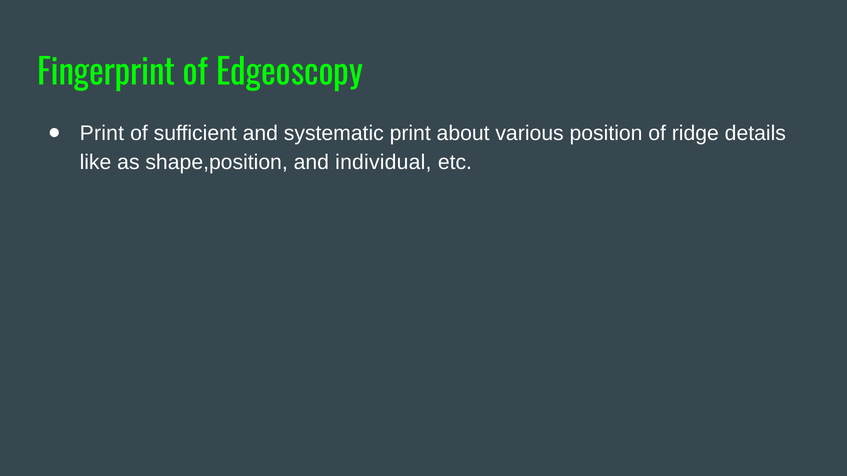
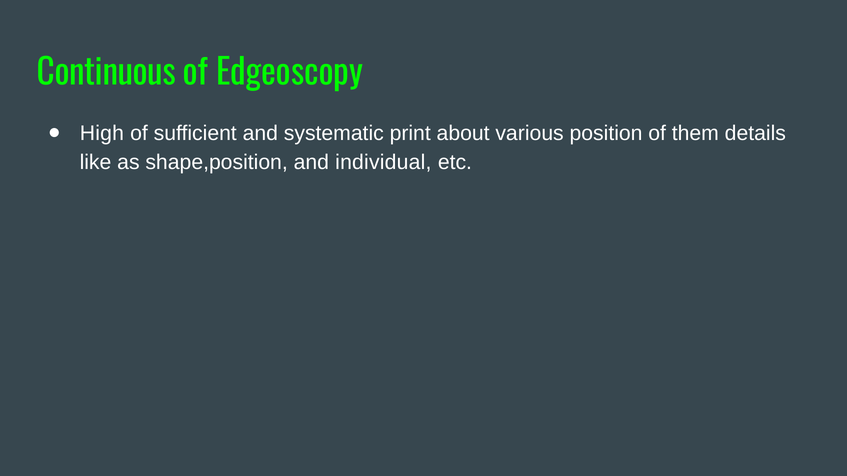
Fingerprint: Fingerprint -> Continuous
Print at (102, 133): Print -> High
ridge: ridge -> them
